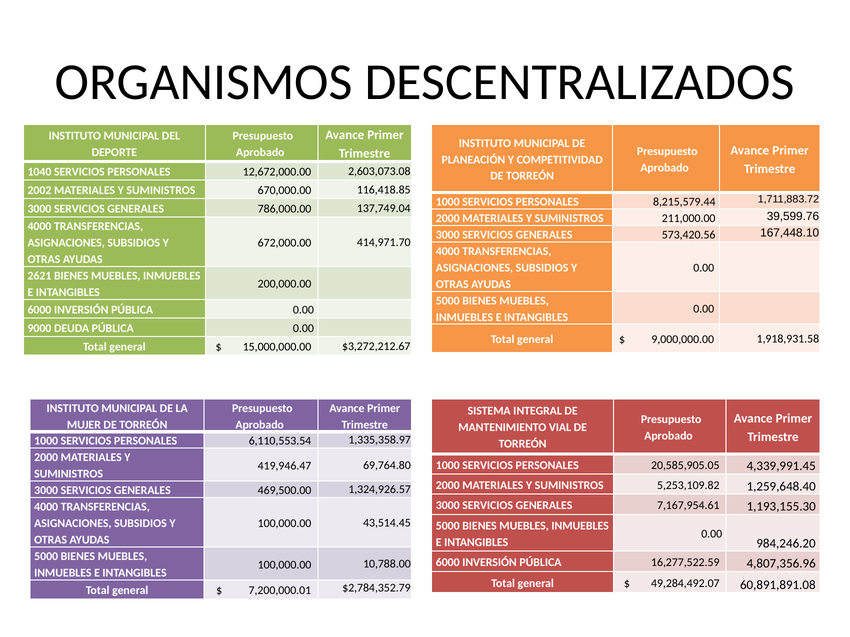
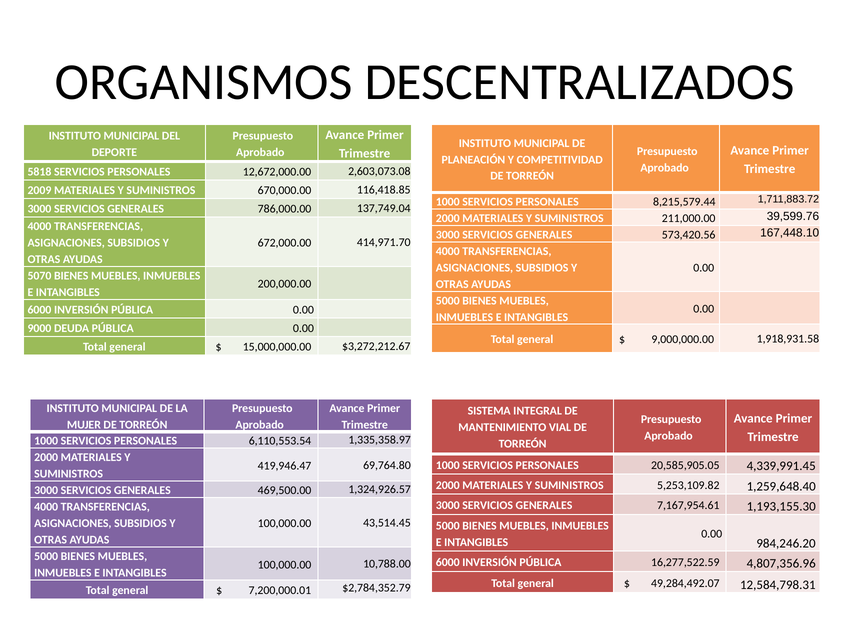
1040: 1040 -> 5818
2002: 2002 -> 2009
2621: 2621 -> 5070
60,891,891.08: 60,891,891.08 -> 12,584,798.31
